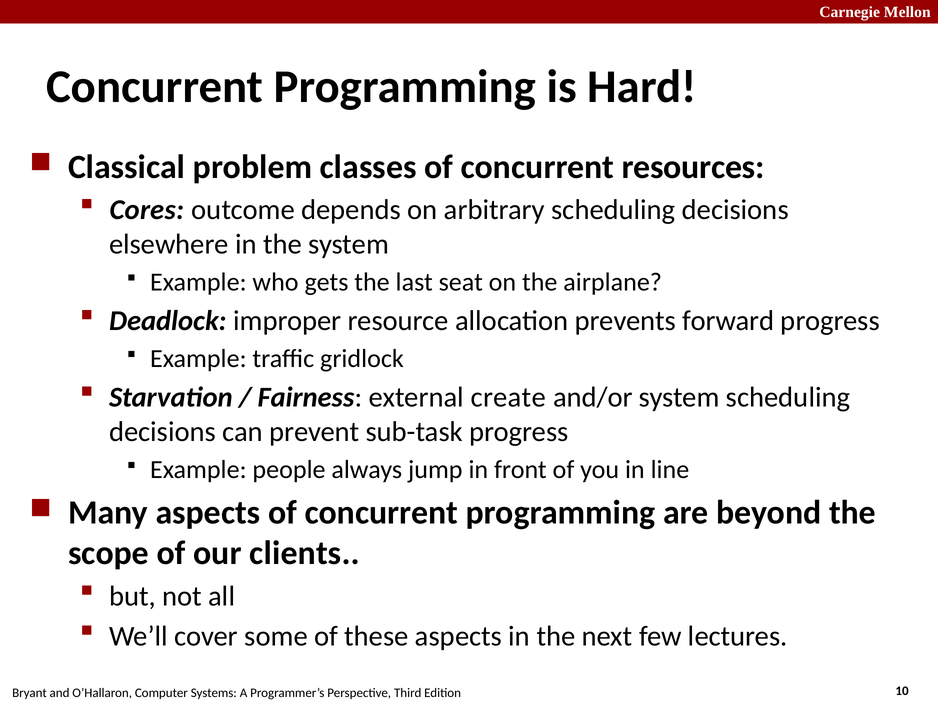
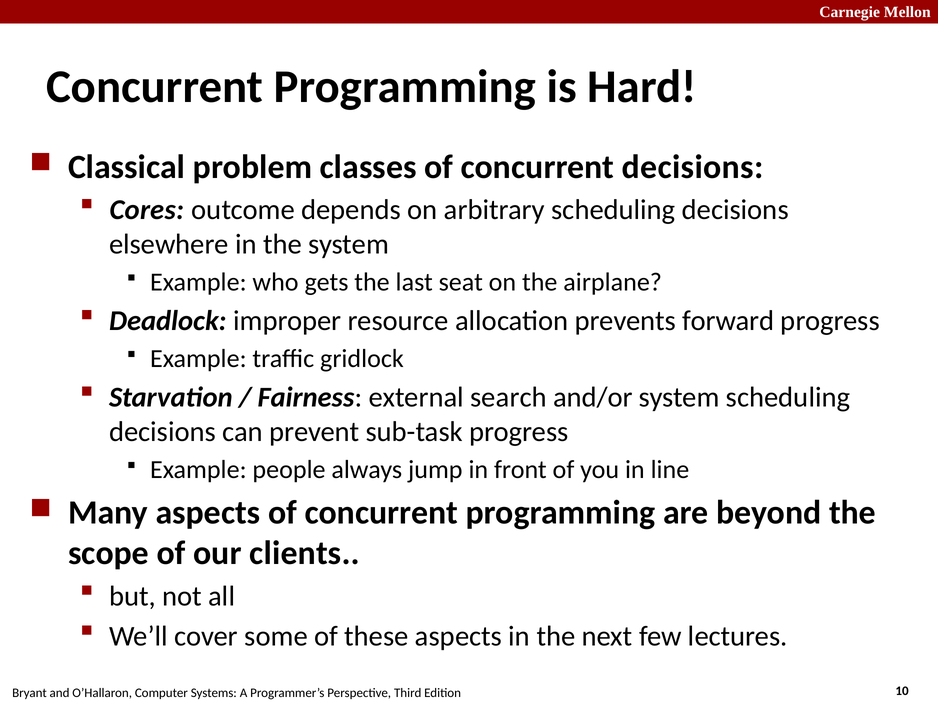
concurrent resources: resources -> decisions
create: create -> search
